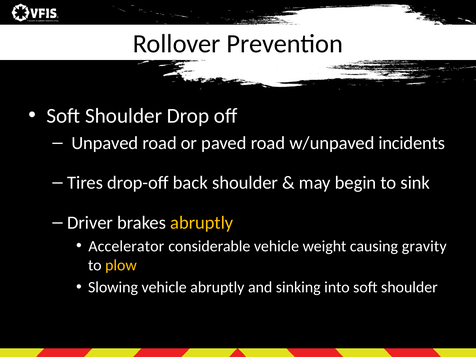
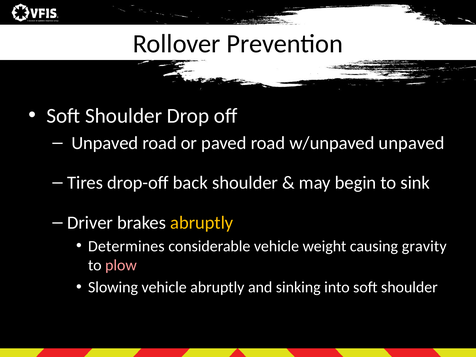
w/unpaved incidents: incidents -> unpaved
Accelerator: Accelerator -> Determines
plow colour: yellow -> pink
